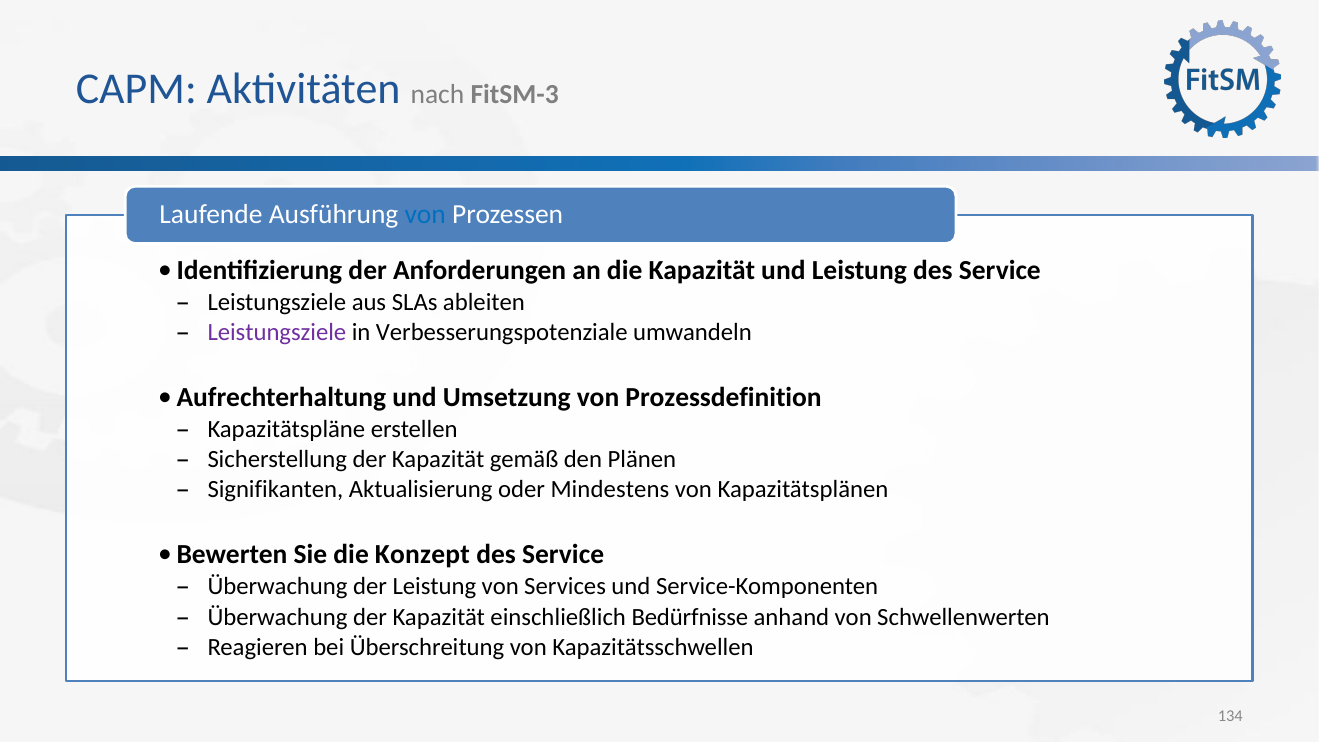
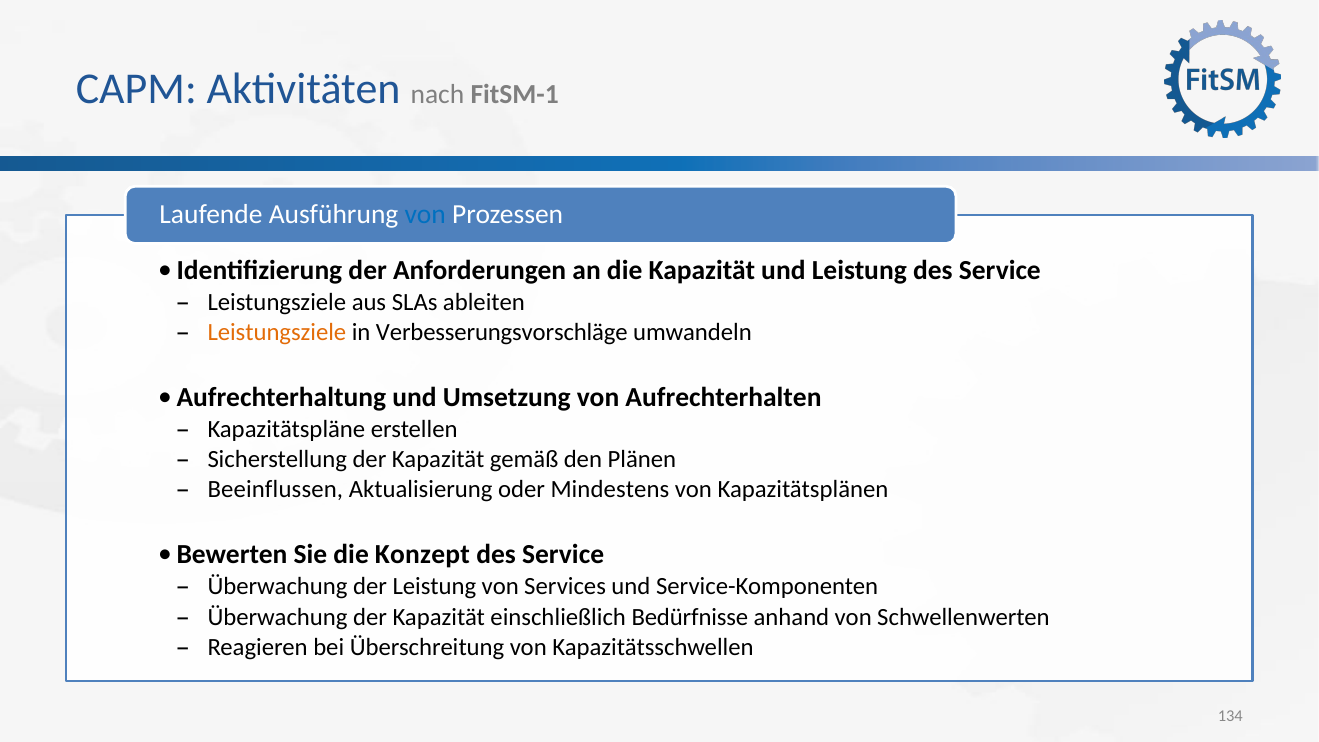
FitSM-3: FitSM-3 -> FitSM-1
Leistungsziele at (277, 332) colour: purple -> orange
Verbesserungspotenziale: Verbesserungspotenziale -> Verbesserungsvorschläge
Prozessdefinition: Prozessdefinition -> Aufrechterhalten
Signifikanten: Signifikanten -> Beeinflussen
